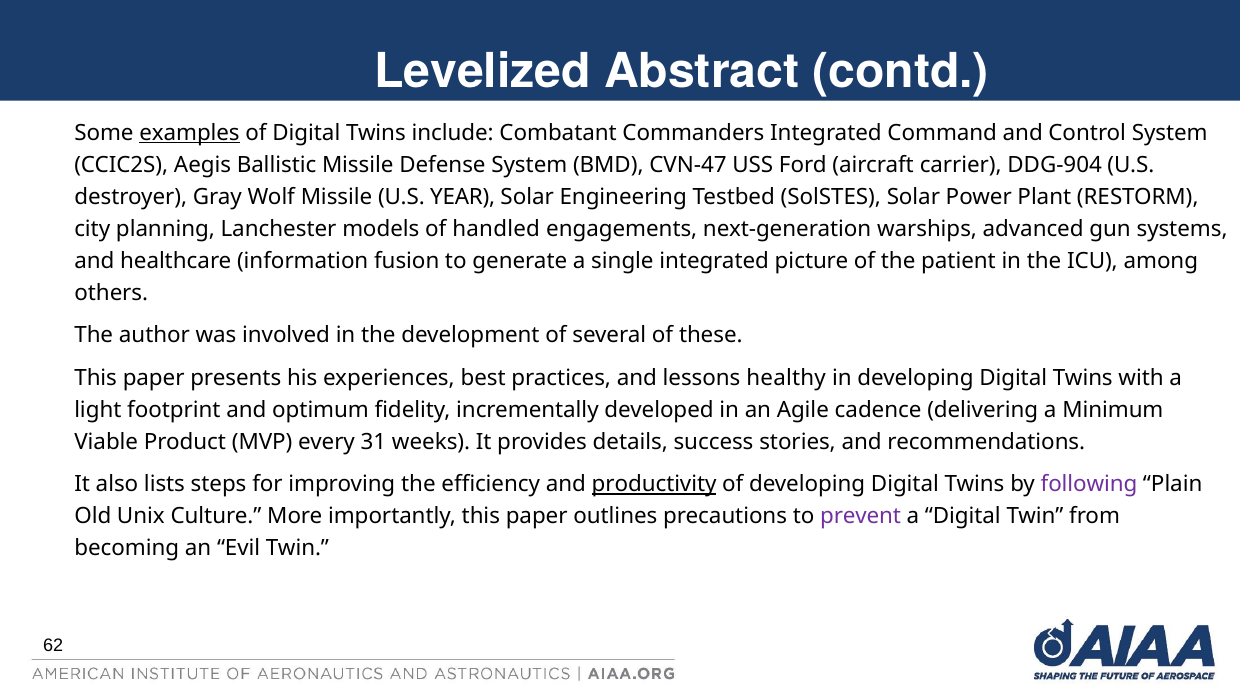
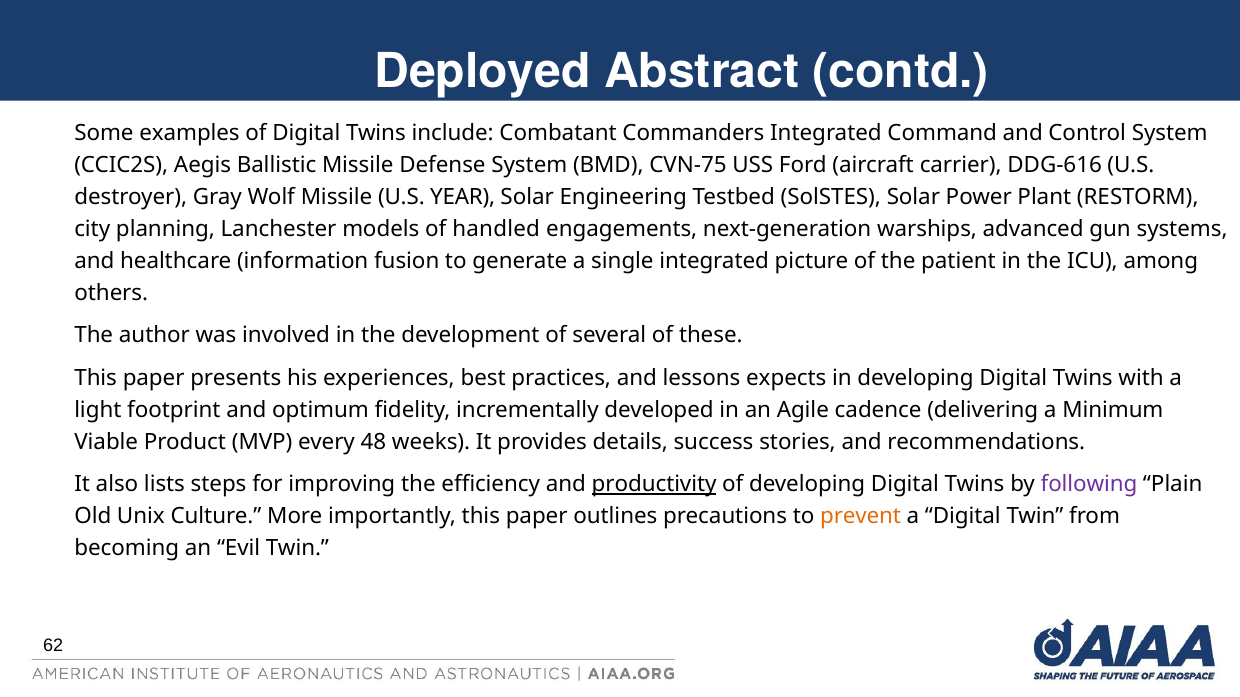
Levelized: Levelized -> Deployed
examples underline: present -> none
CVN-47: CVN-47 -> CVN-75
DDG-904: DDG-904 -> DDG-616
healthy: healthy -> expects
31: 31 -> 48
prevent colour: purple -> orange
